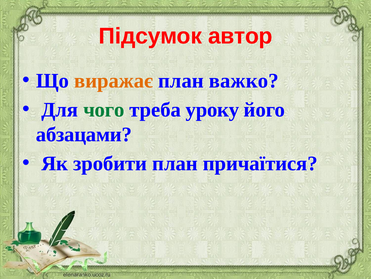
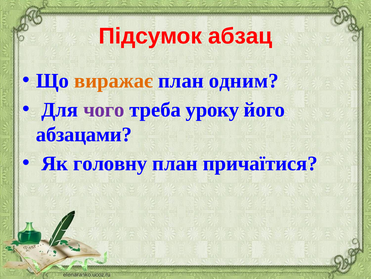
автор: автор -> абзац
важко: важко -> одним
чого colour: green -> purple
зробити: зробити -> головну
